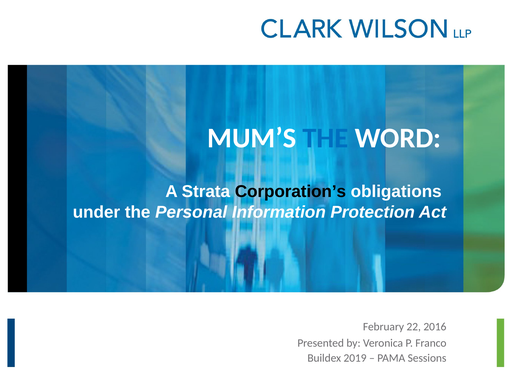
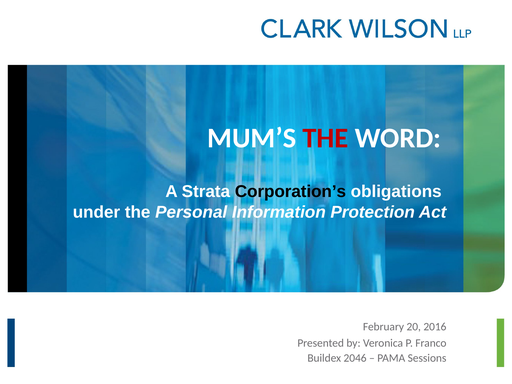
THE at (325, 138) colour: blue -> red
22: 22 -> 20
2019: 2019 -> 2046
